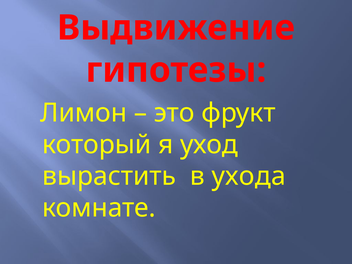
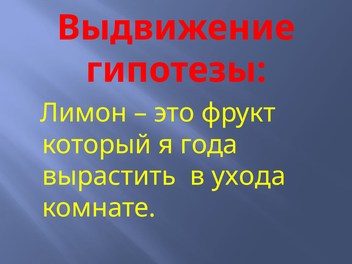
уход: уход -> года
